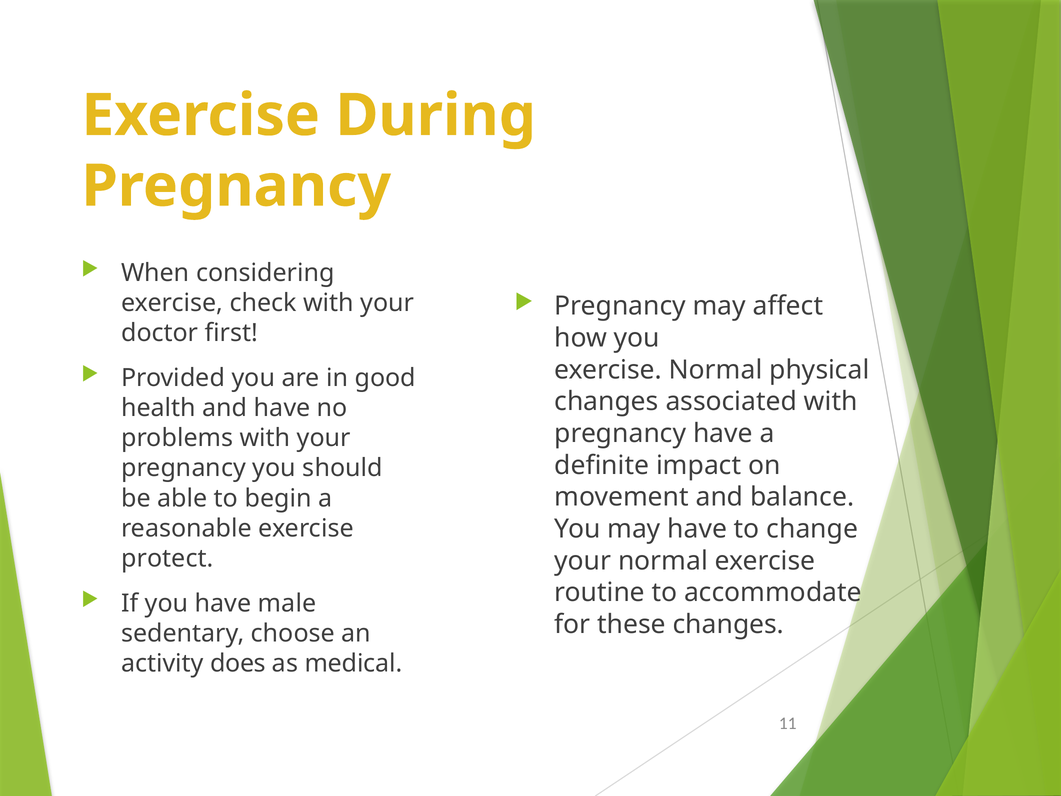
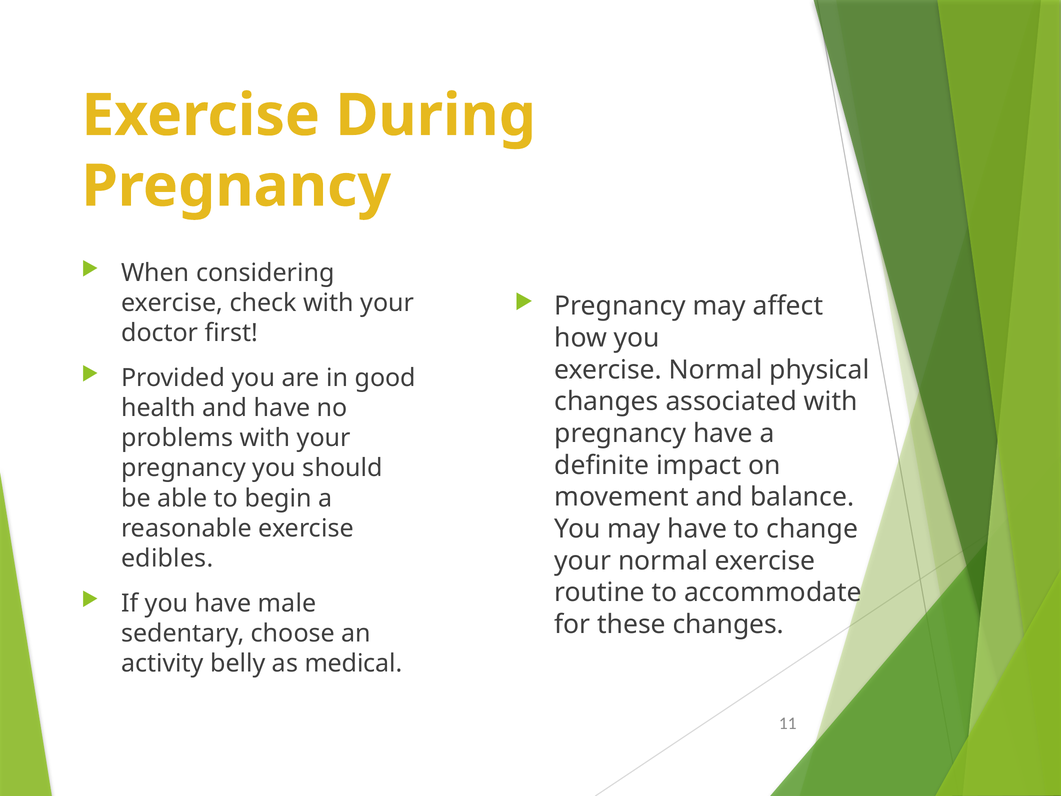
protect: protect -> edibles
does: does -> belly
